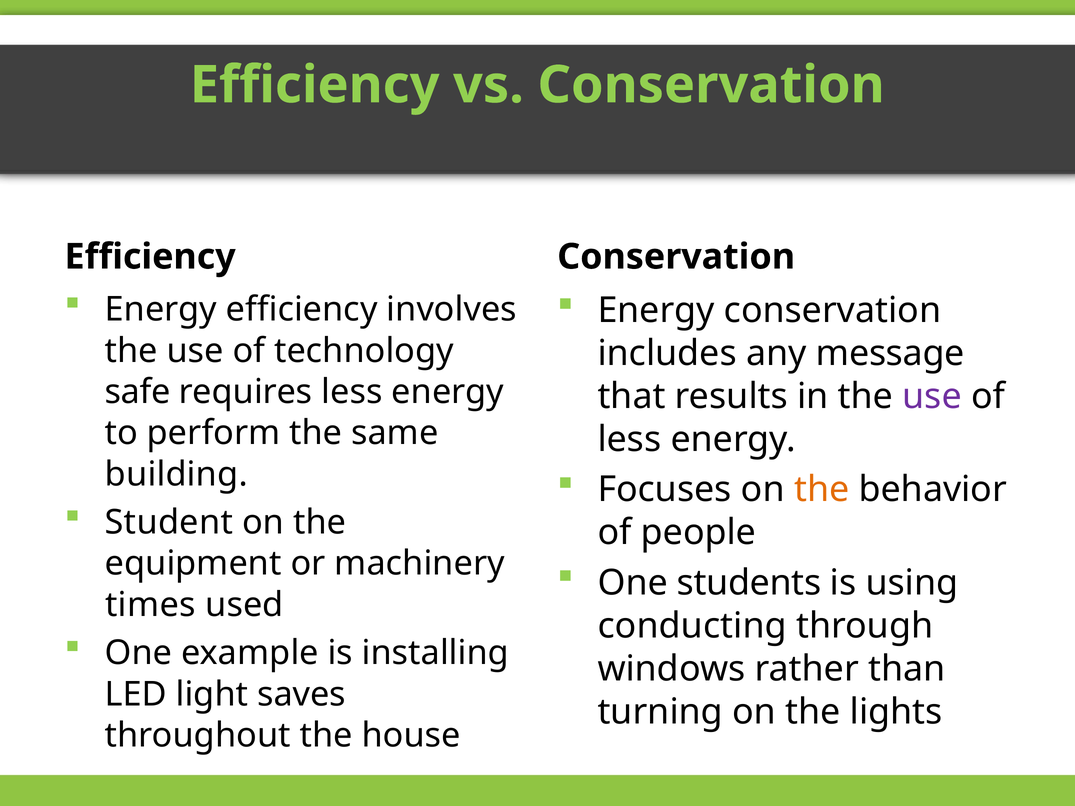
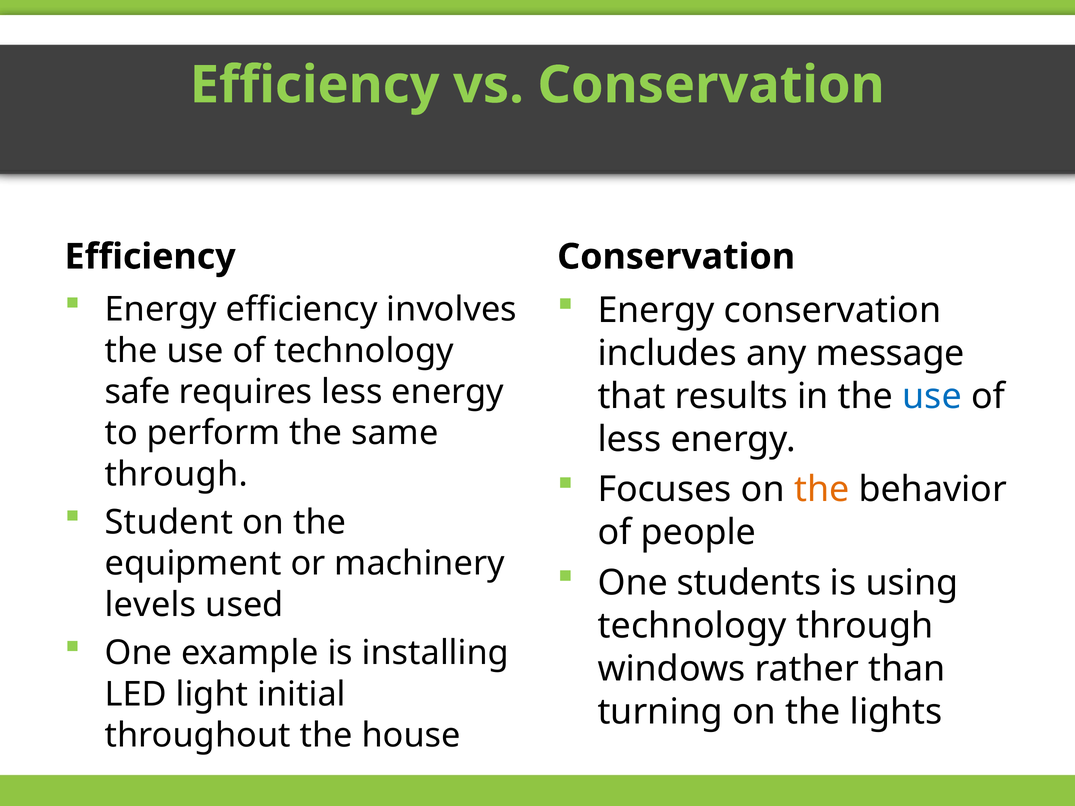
use at (932, 397) colour: purple -> blue
building at (176, 474): building -> through
times: times -> levels
conducting at (692, 626): conducting -> technology
saves: saves -> initial
